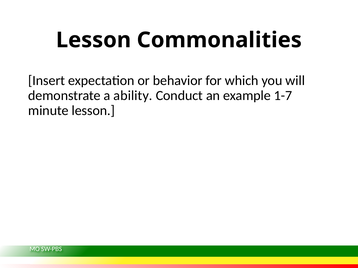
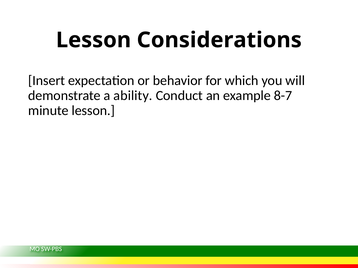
Commonalities: Commonalities -> Considerations
1-7: 1-7 -> 8-7
